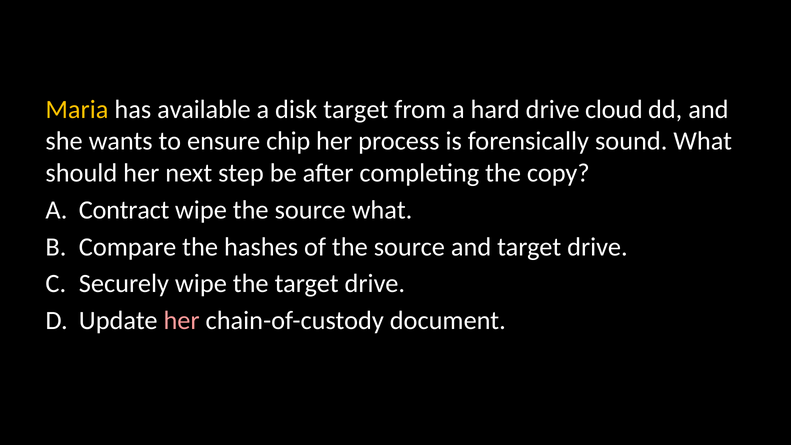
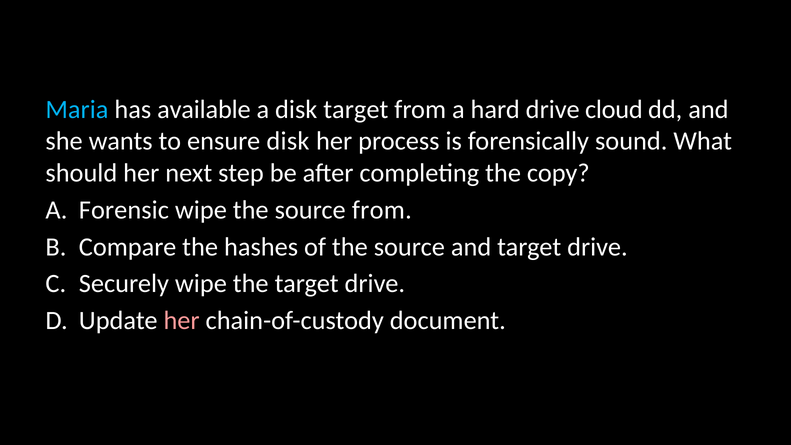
Maria colour: yellow -> light blue
ensure chip: chip -> disk
Contract: Contract -> Forensic
source what: what -> from
